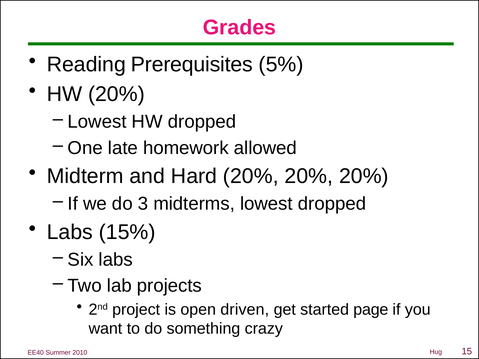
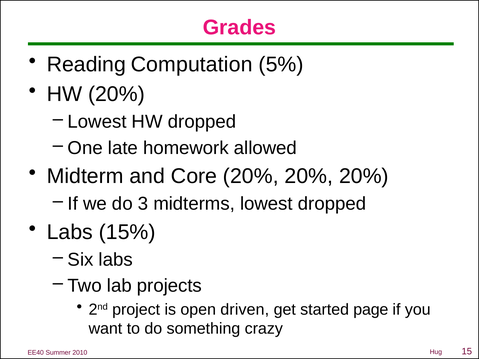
Prerequisites: Prerequisites -> Computation
Hard: Hard -> Core
